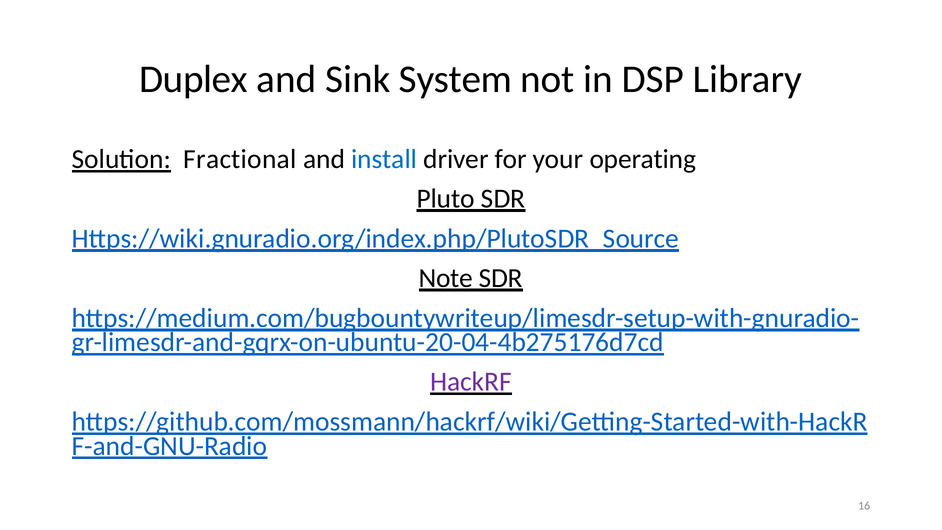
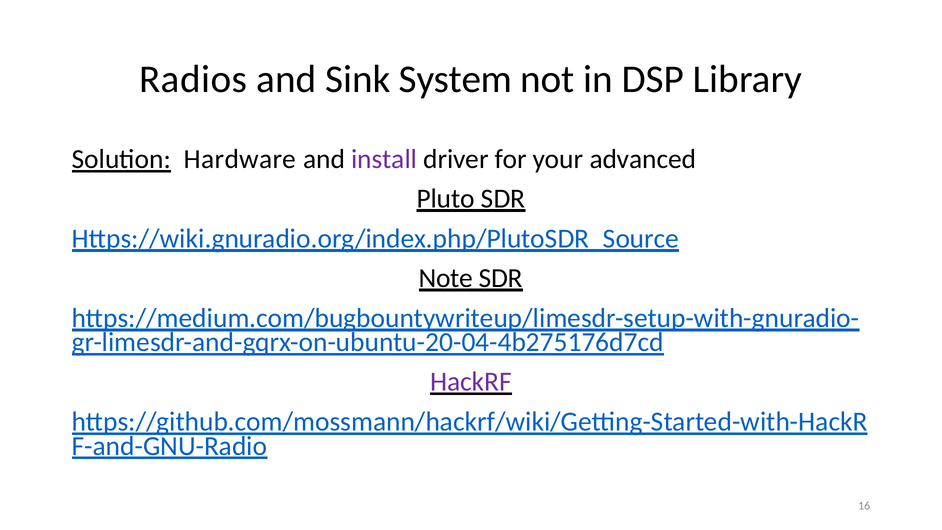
Duplex: Duplex -> Radios
Fractional: Fractional -> Hardware
install colour: blue -> purple
operating: operating -> advanced
